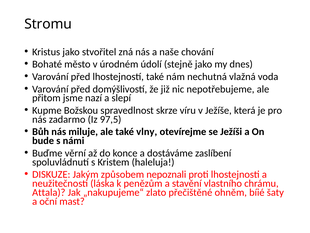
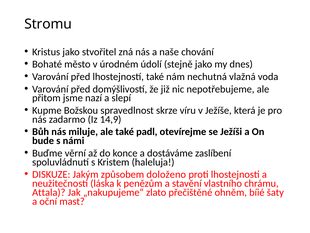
97,5: 97,5 -> 14,9
vlny: vlny -> padl
nepoznali: nepoznali -> doloženo
